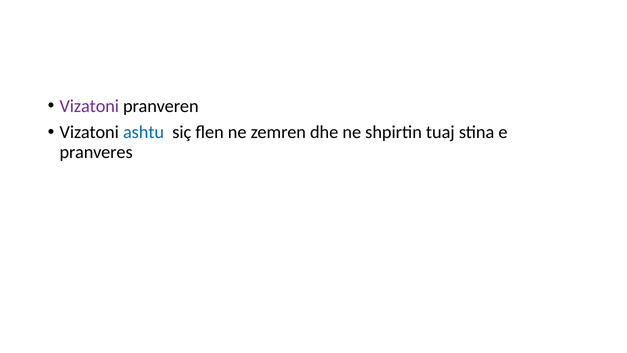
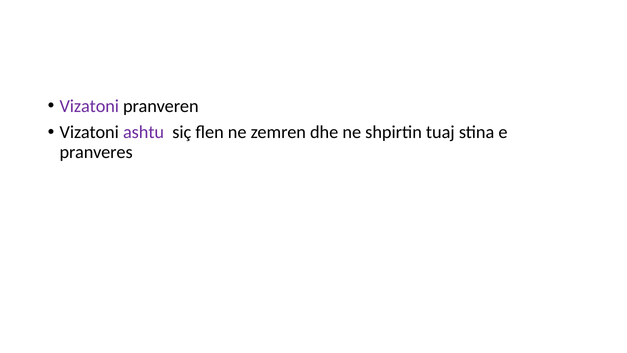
ashtu colour: blue -> purple
